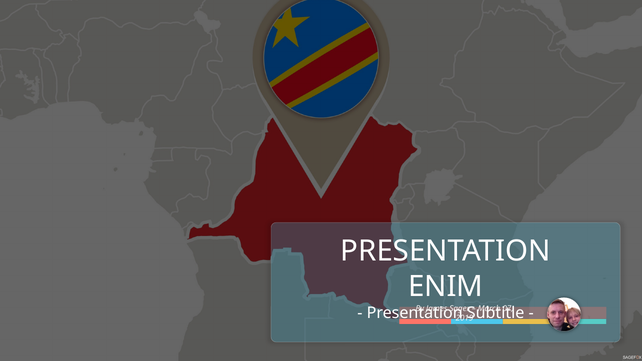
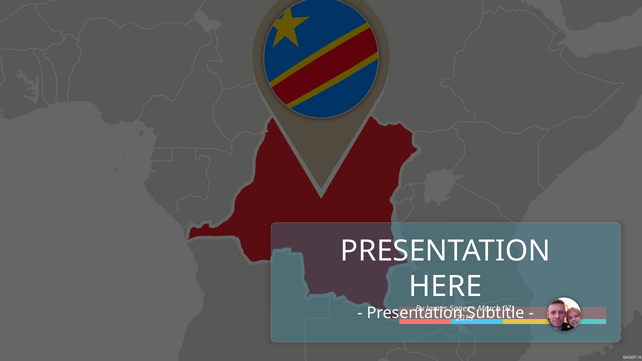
ENIM: ENIM -> HERE
